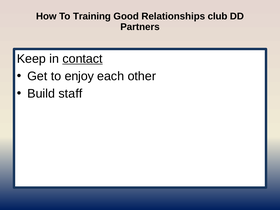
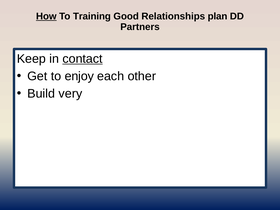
How underline: none -> present
club: club -> plan
staff: staff -> very
